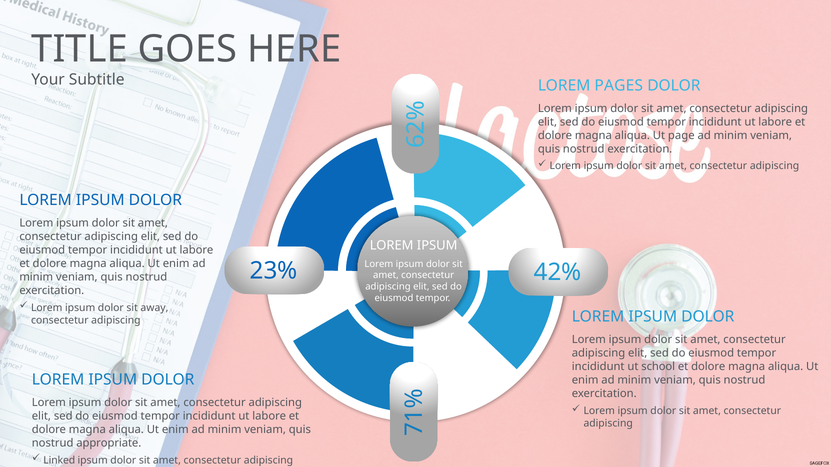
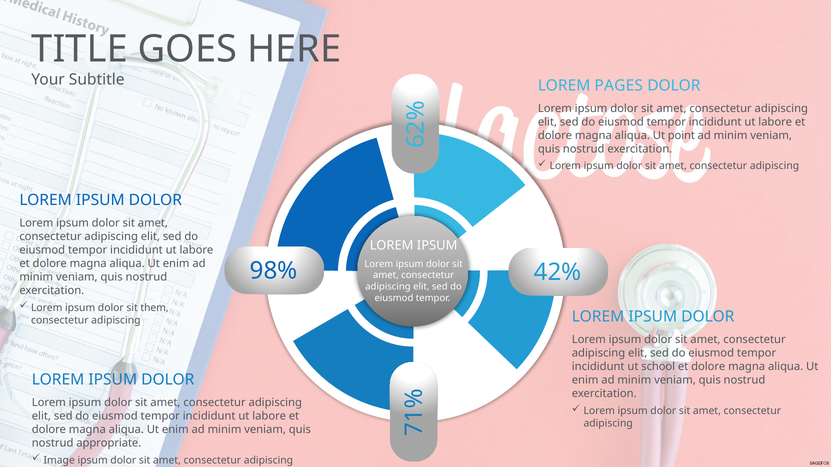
page: page -> point
23%: 23% -> 98%
away: away -> them
Linked: Linked -> Image
